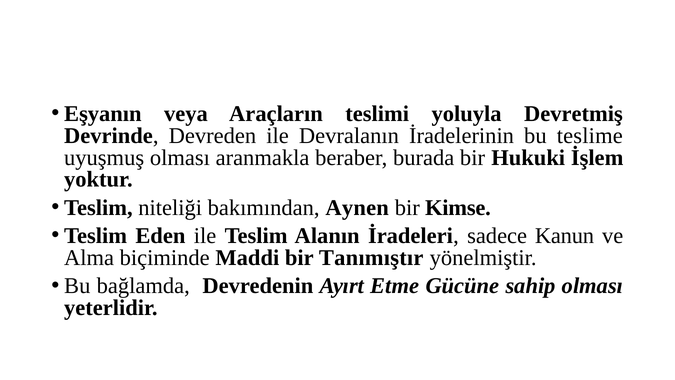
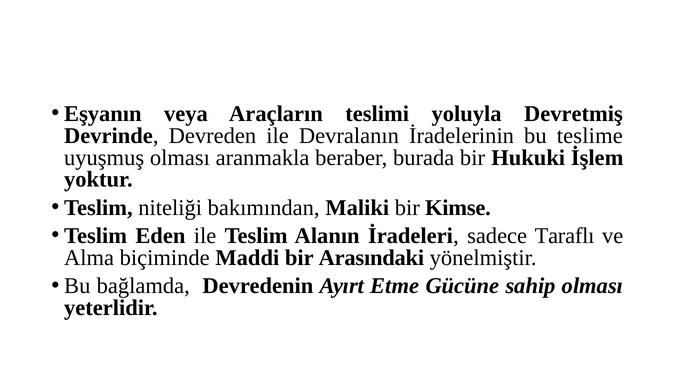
Aynen: Aynen -> Maliki
Kanun: Kanun -> Taraflı
Tanımıştır: Tanımıştır -> Arasındaki
